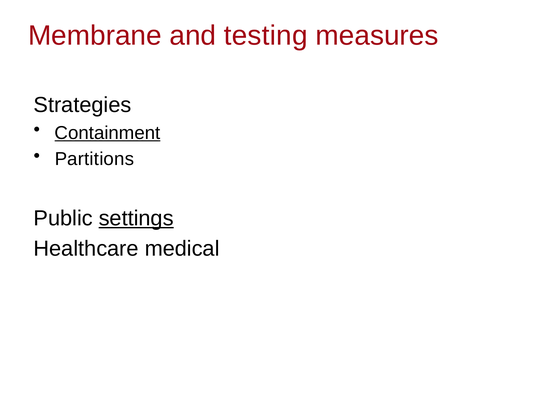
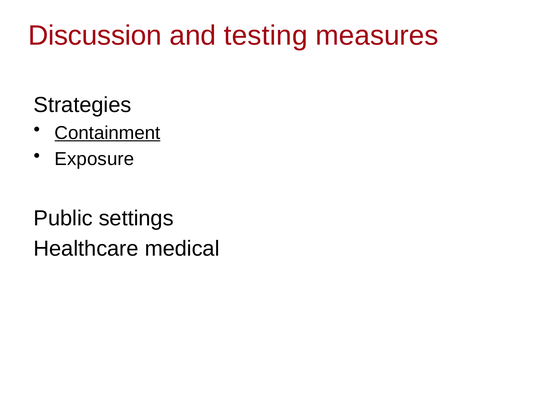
Membrane: Membrane -> Discussion
Partitions: Partitions -> Exposure
settings underline: present -> none
